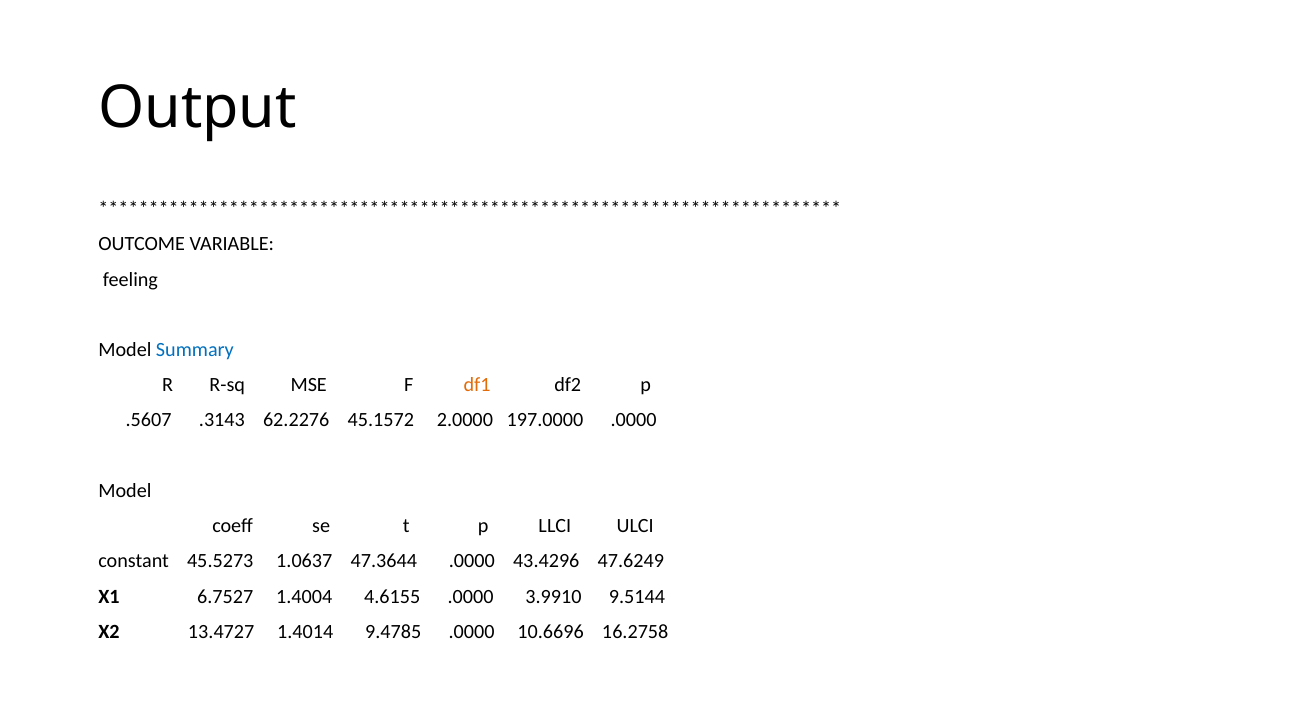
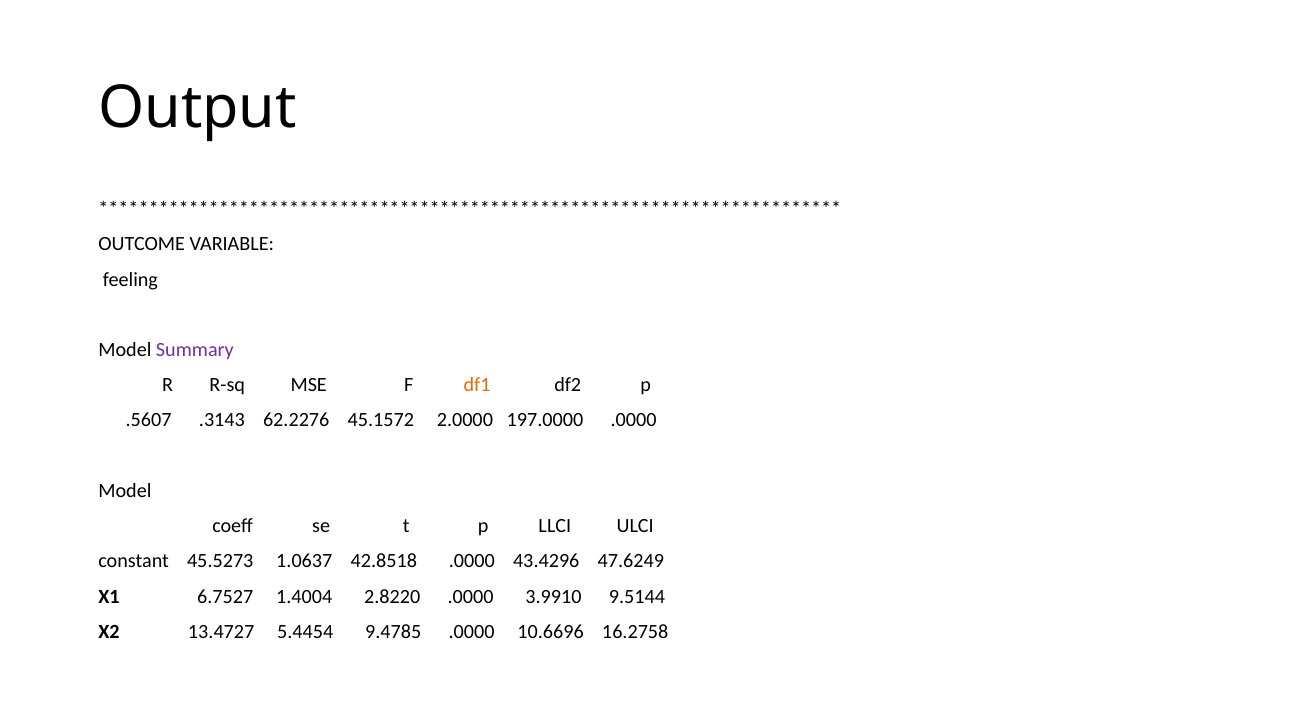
Summary colour: blue -> purple
47.3644: 47.3644 -> 42.8518
4.6155: 4.6155 -> 2.8220
1.4014: 1.4014 -> 5.4454
